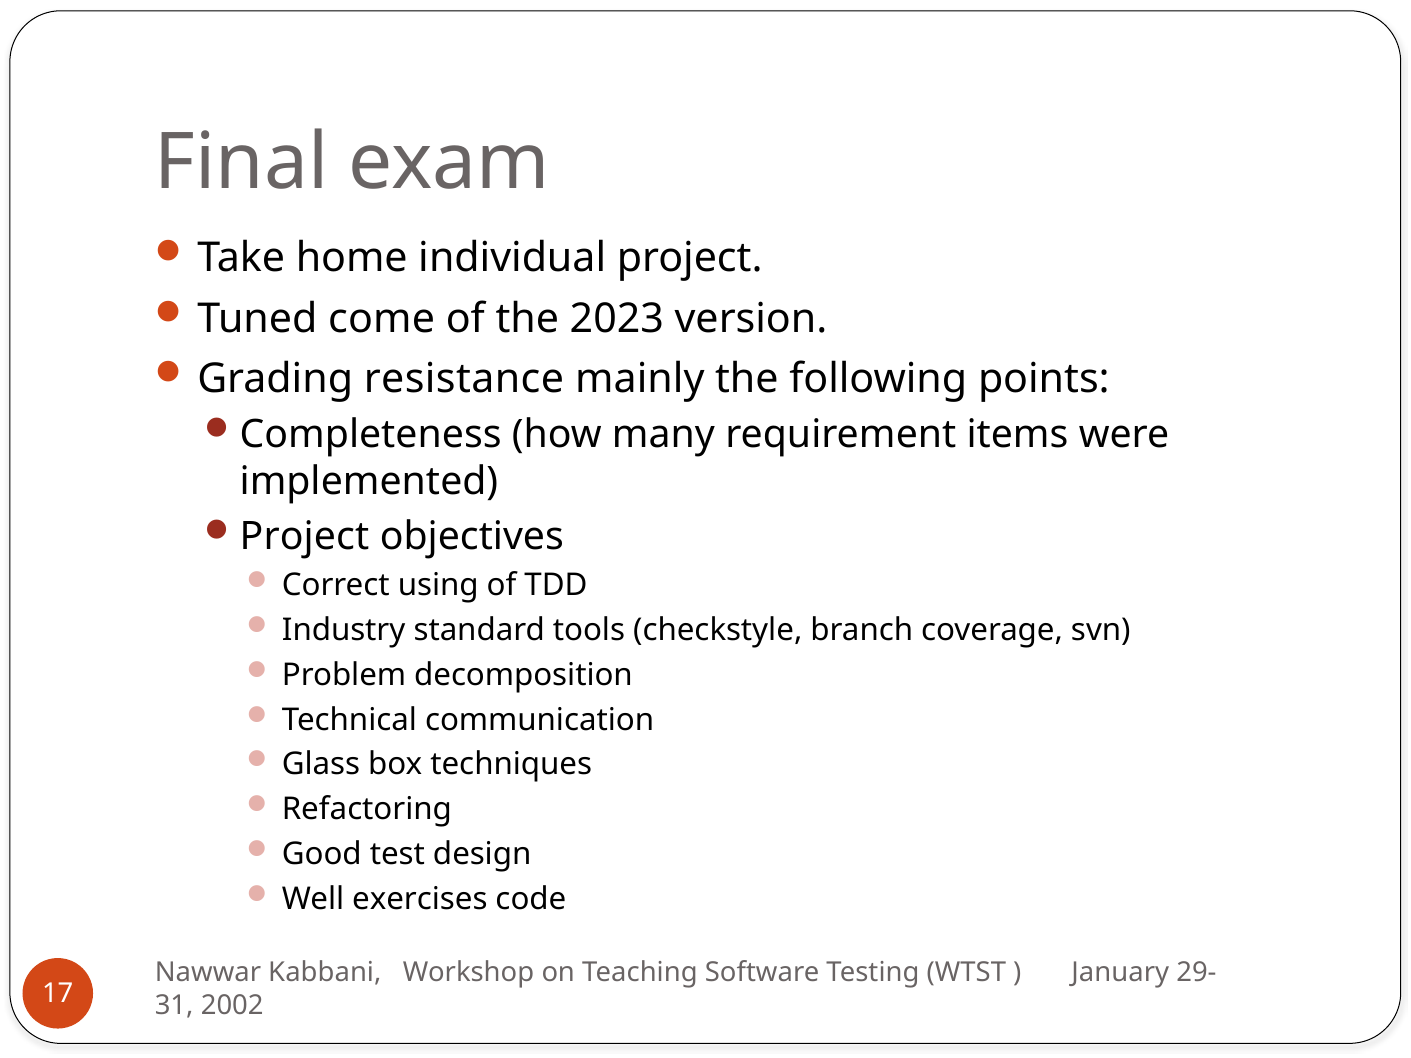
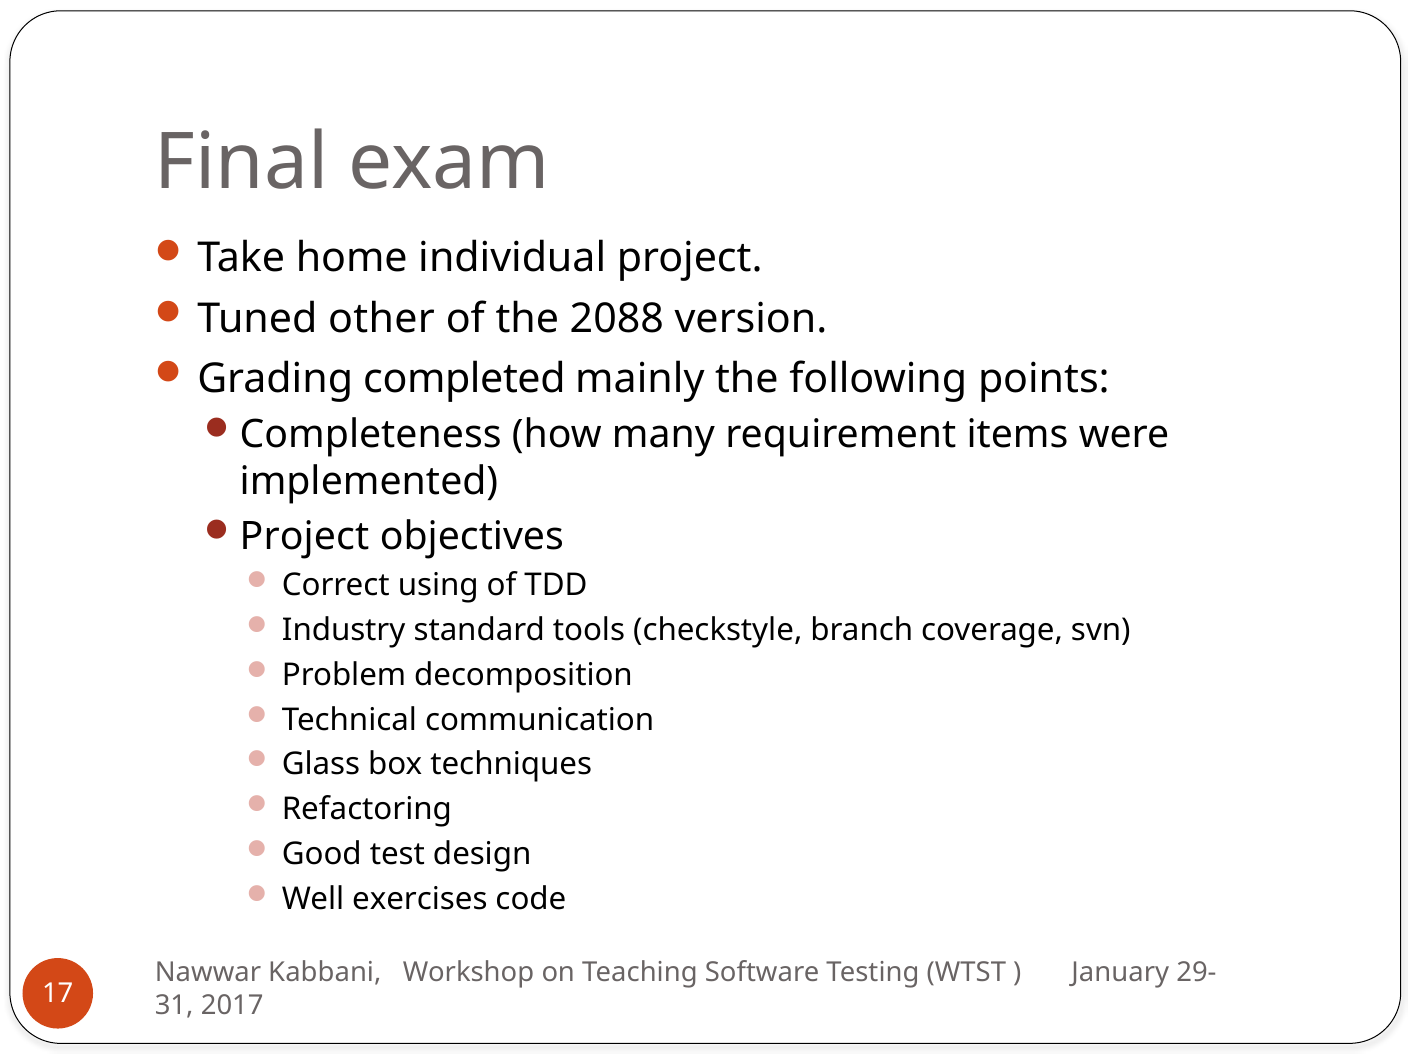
come: come -> other
2023: 2023 -> 2088
resistance: resistance -> completed
2002: 2002 -> 2017
